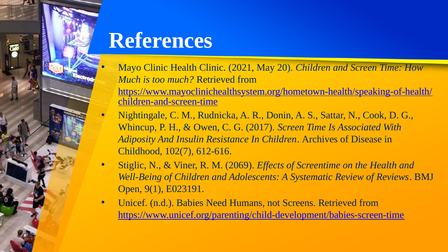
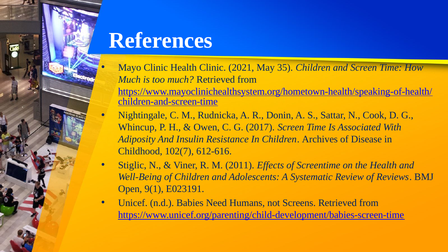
20: 20 -> 35
2069: 2069 -> 2011
